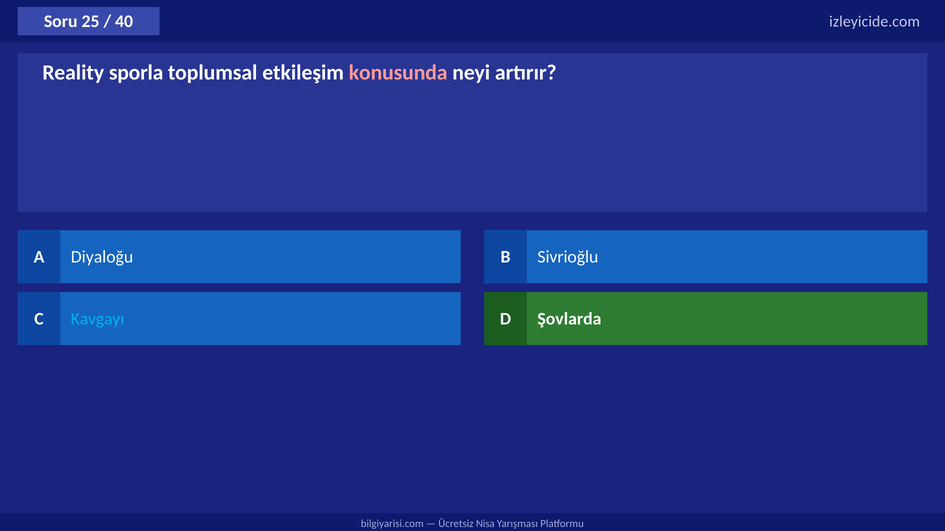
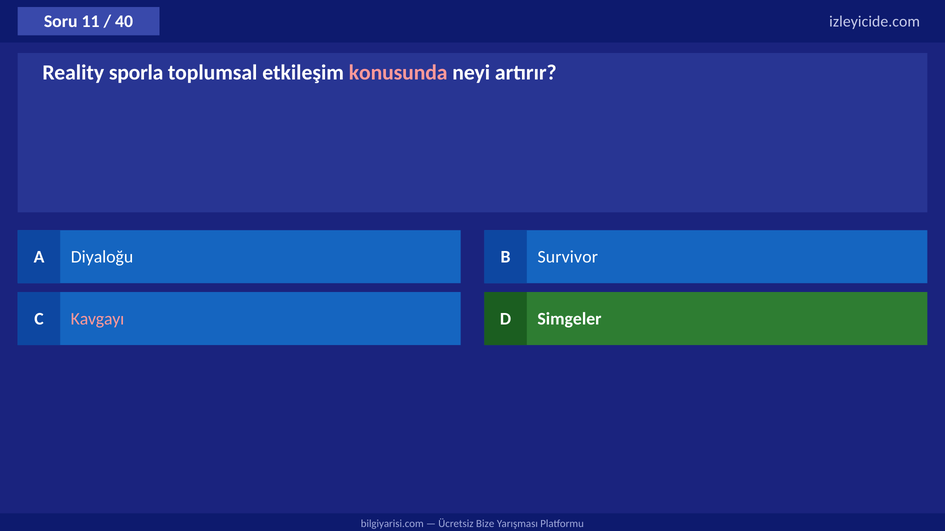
25: 25 -> 11
Sivrioğlu: Sivrioğlu -> Survivor
Kavgayı colour: light blue -> pink
Şovlarda: Şovlarda -> Simgeler
Nisa: Nisa -> Bize
